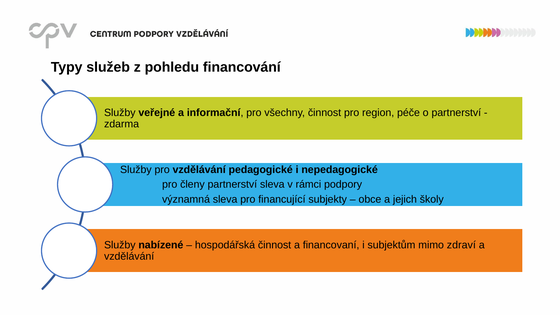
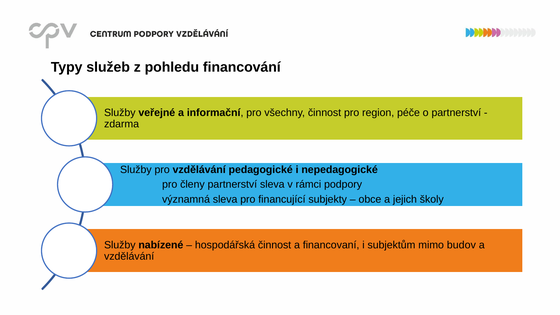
zdraví: zdraví -> budov
